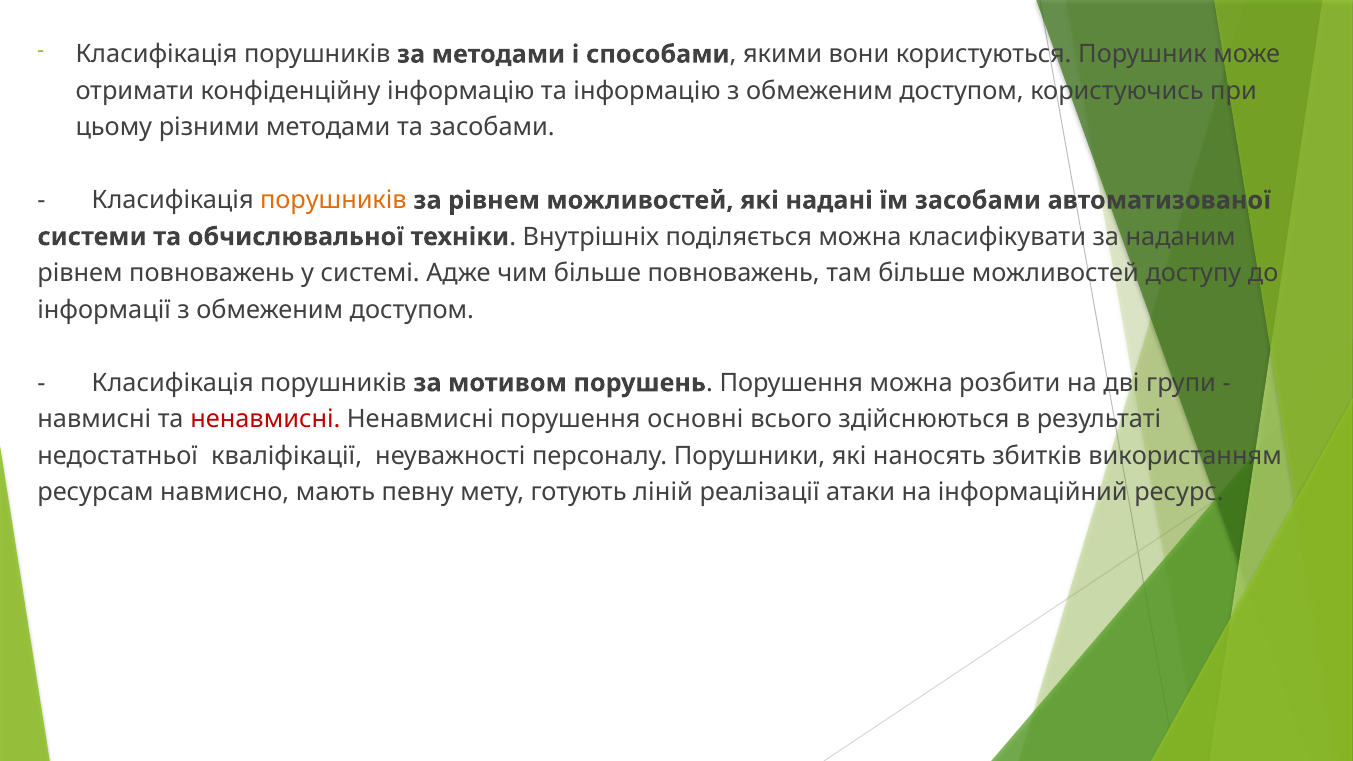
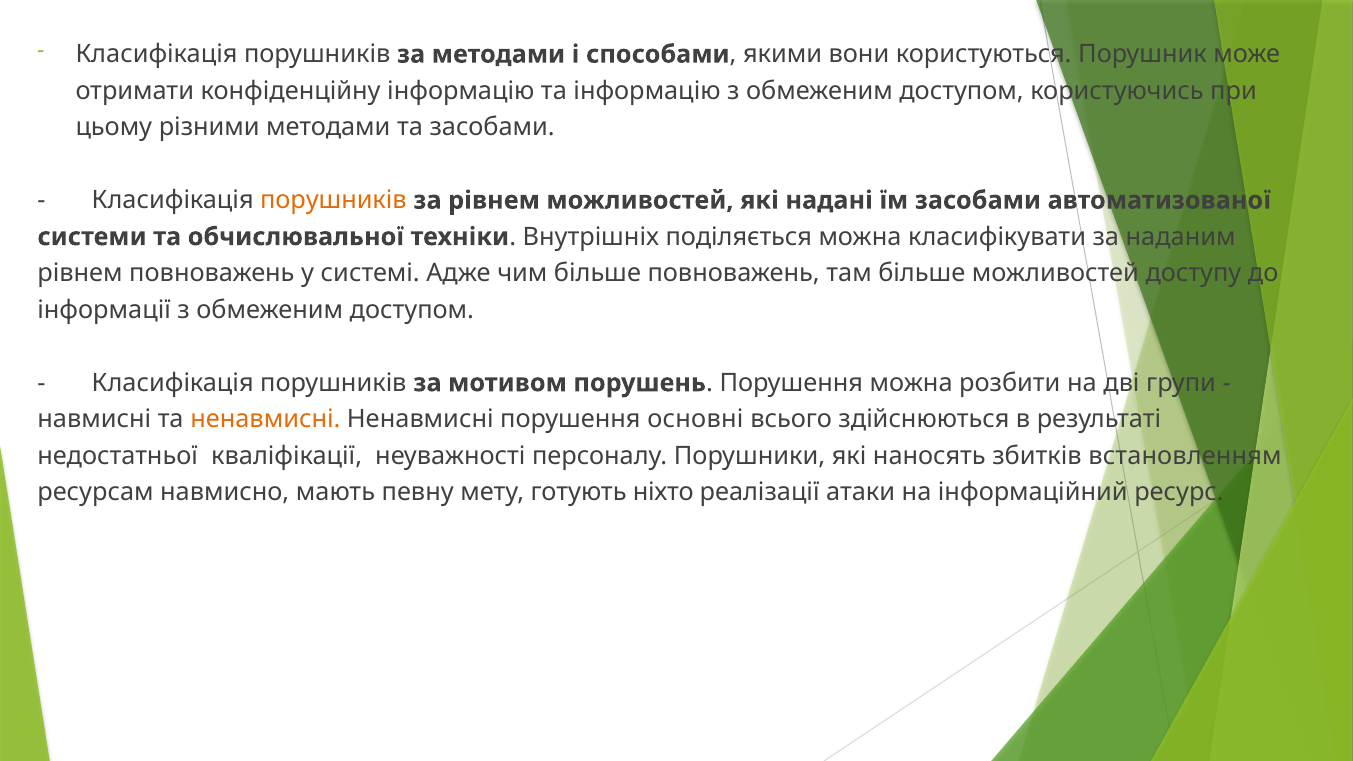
ненавмисні at (265, 419) colour: red -> orange
використанням: використанням -> встановленням
ліній: ліній -> ніхто
